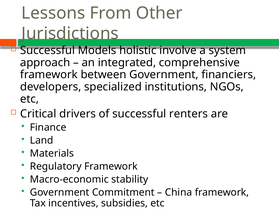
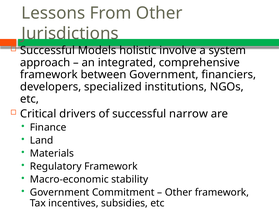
renters: renters -> narrow
China at (178, 193): China -> Other
